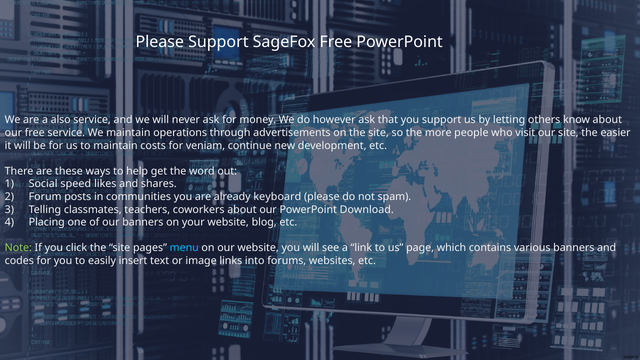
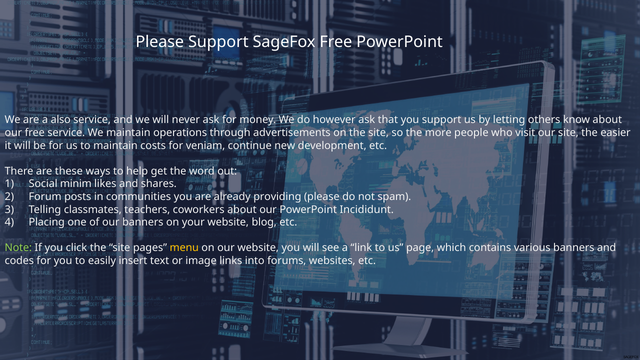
speed: speed -> minim
keyboard: keyboard -> providing
Download: Download -> Incididunt
menu colour: light blue -> yellow
